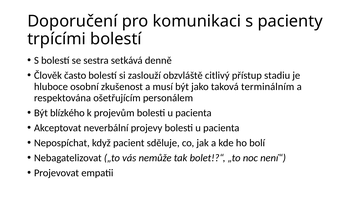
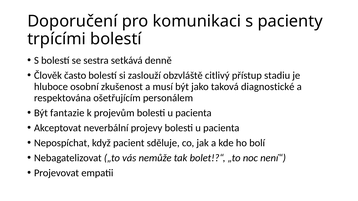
terminálním: terminálním -> diagnostické
blízkého: blízkého -> fantazie
